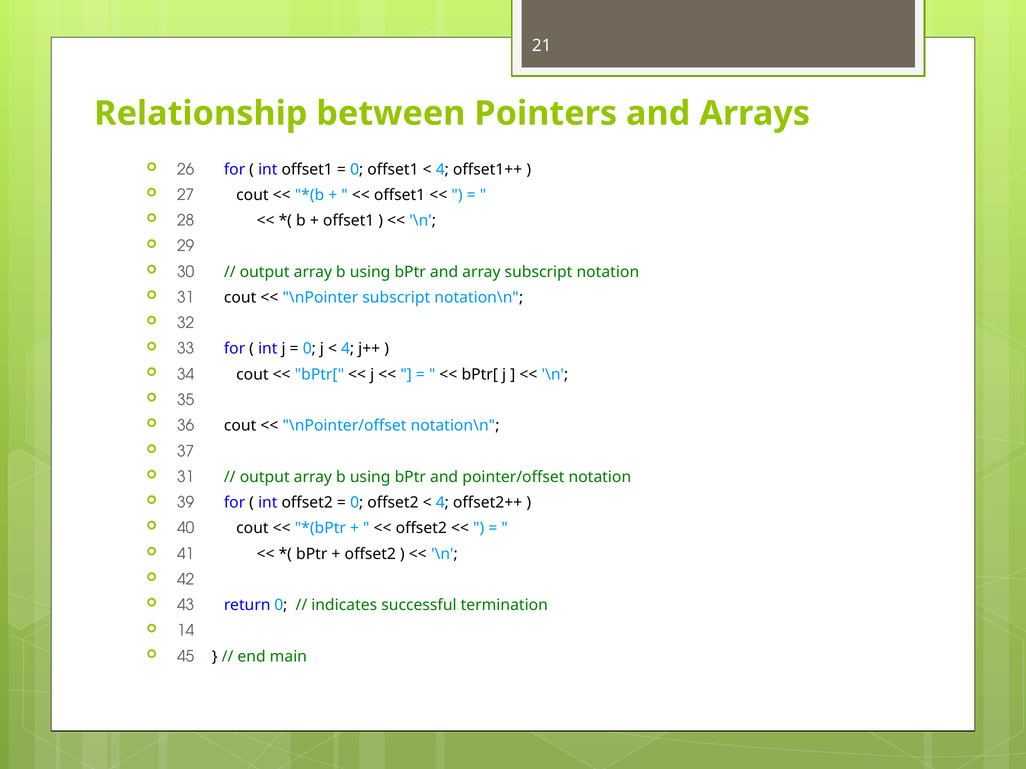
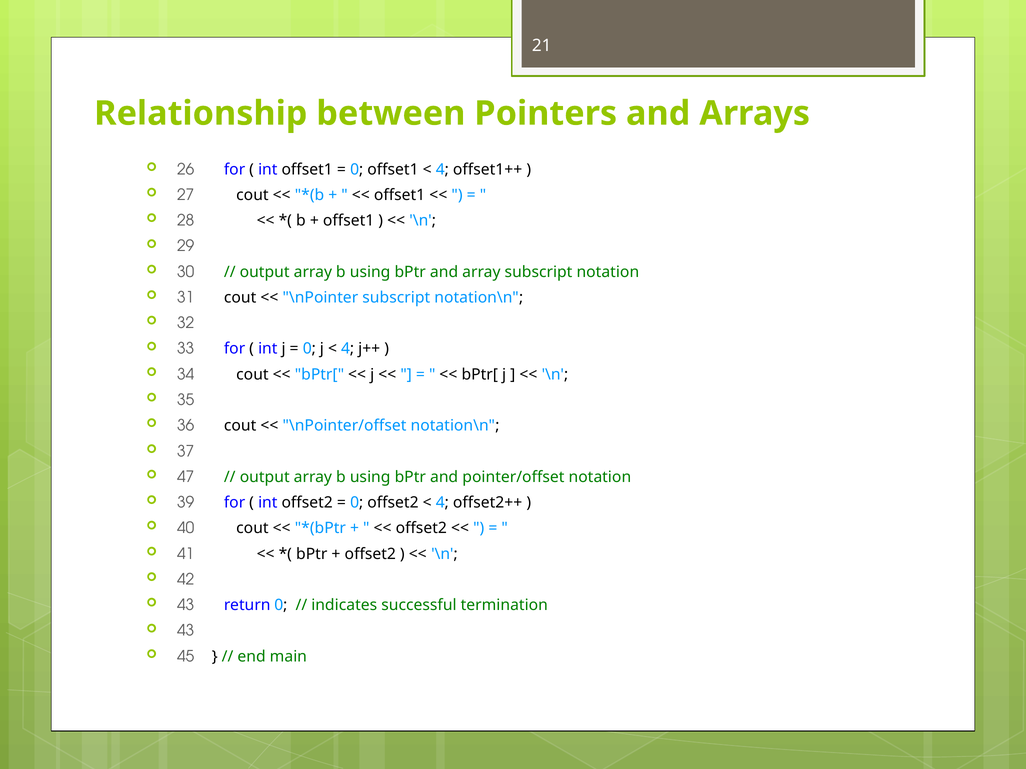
31 at (186, 477): 31 -> 47
14 at (186, 631): 14 -> 43
